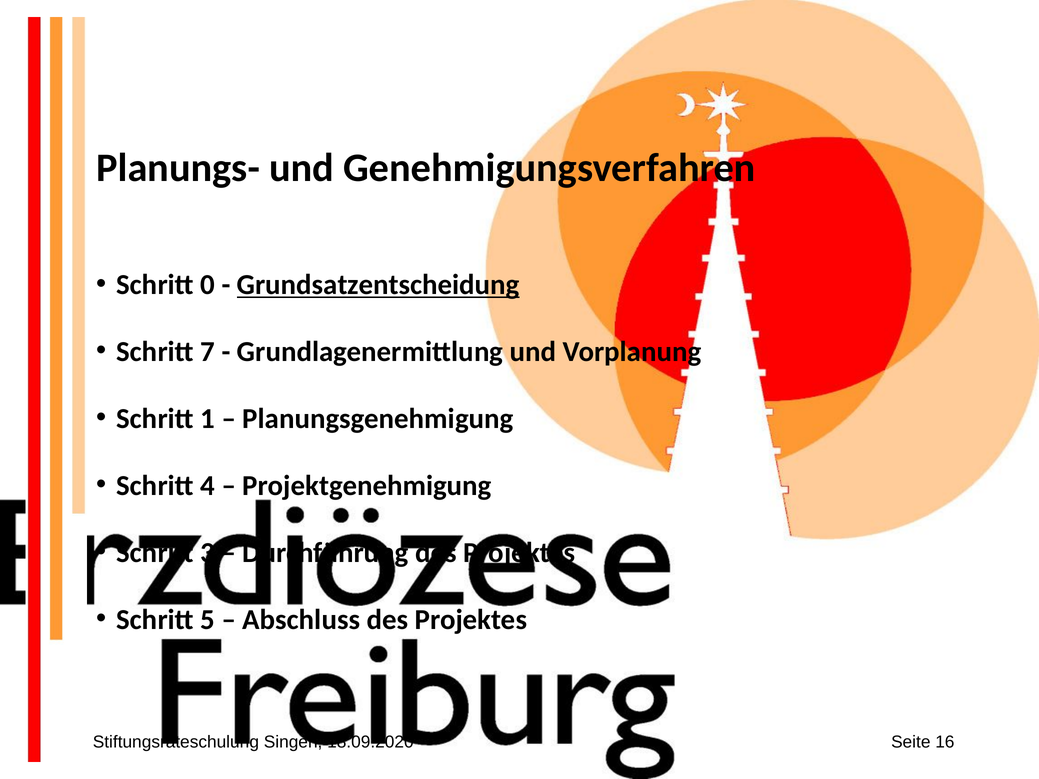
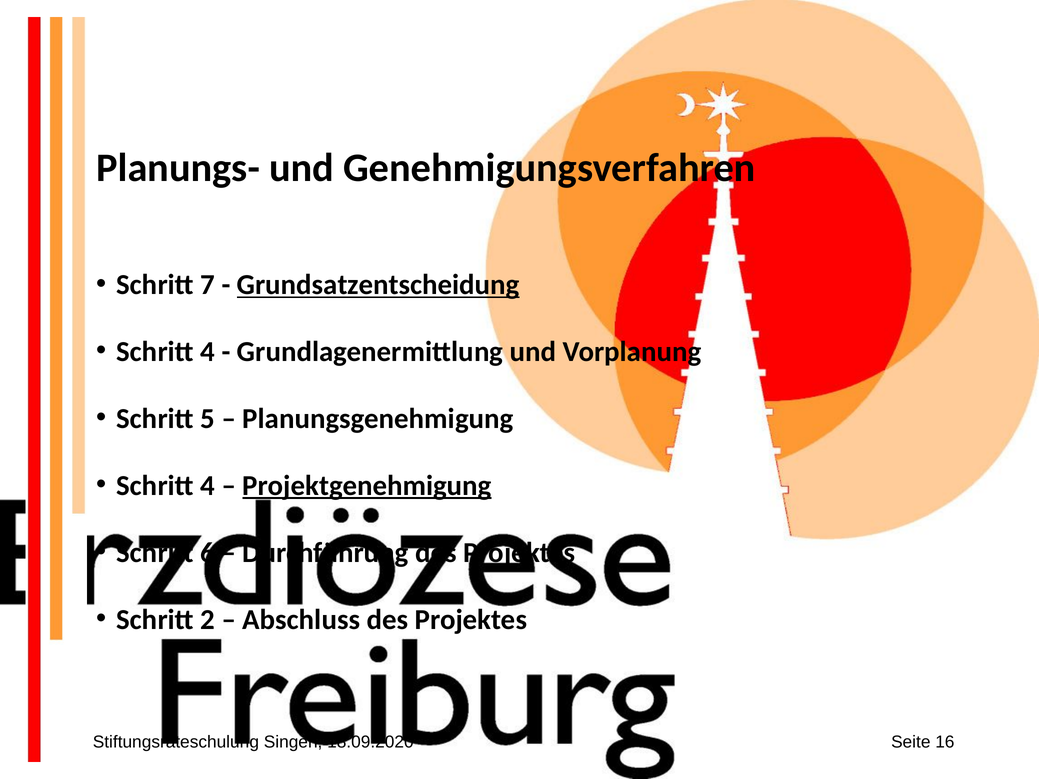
0: 0 -> 7
7 at (208, 352): 7 -> 4
1: 1 -> 5
Projektgenehmigung underline: none -> present
3: 3 -> 6
5: 5 -> 2
